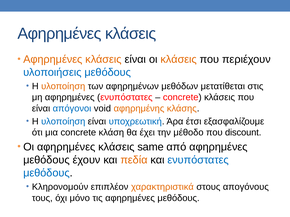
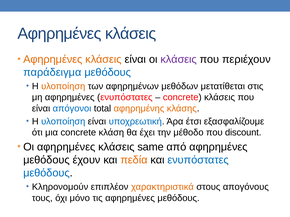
κλάσεις at (179, 59) colour: orange -> purple
υλοποιήσεις: υλοποιήσεις -> παράδειγμα
void: void -> total
